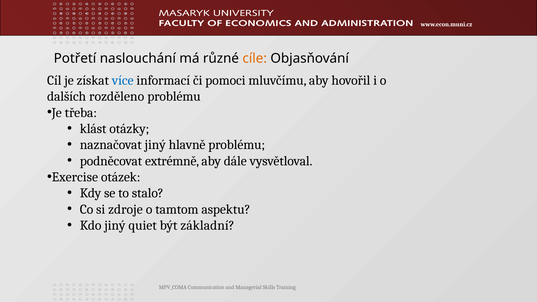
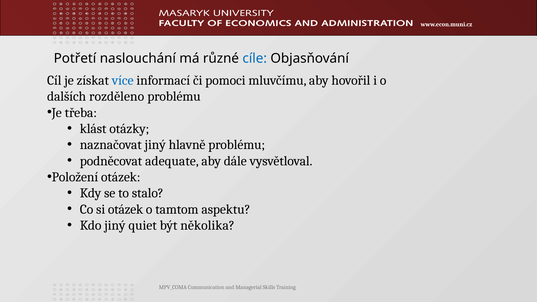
cíle colour: orange -> blue
extrémně: extrémně -> adequate
Exercise: Exercise -> Položení
si zdroje: zdroje -> otázek
základní: základní -> několika
